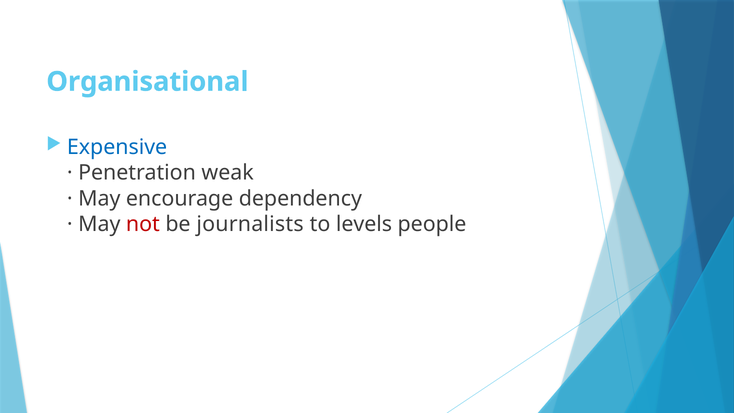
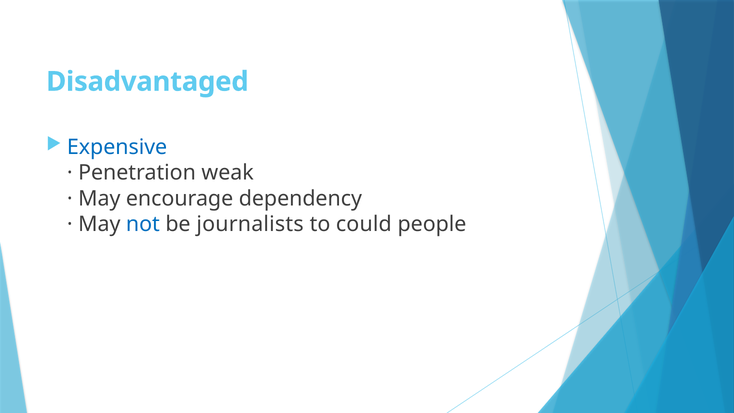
Organisational: Organisational -> Disadvantaged
not colour: red -> blue
levels: levels -> could
